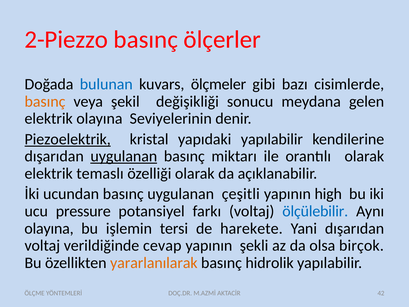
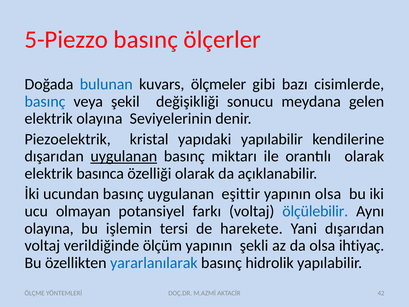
2-Piezzo: 2-Piezzo -> 5-Piezzo
basınç at (45, 101) colour: orange -> blue
Piezoelektrik underline: present -> none
temaslı: temaslı -> basınca
çeşitli: çeşitli -> eşittir
yapının high: high -> olsa
pressure: pressure -> olmayan
cevap: cevap -> ölçüm
birçok: birçok -> ihtiyaç
yararlanılarak colour: orange -> blue
